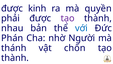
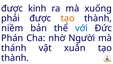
quyền: quyền -> xuống
tạo at (68, 18) colour: purple -> orange
nhau: nhau -> niềm
chốn: chốn -> xuân
